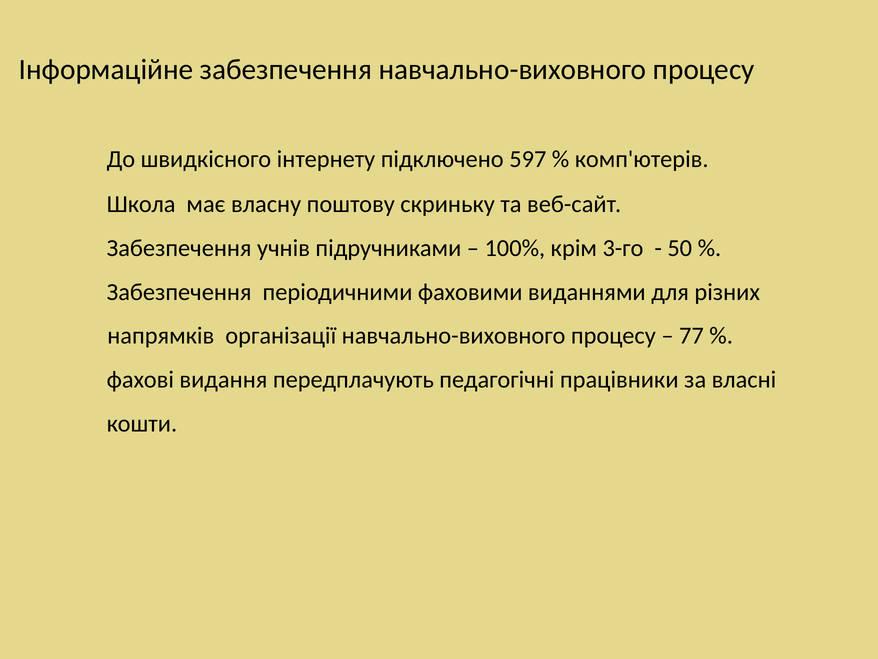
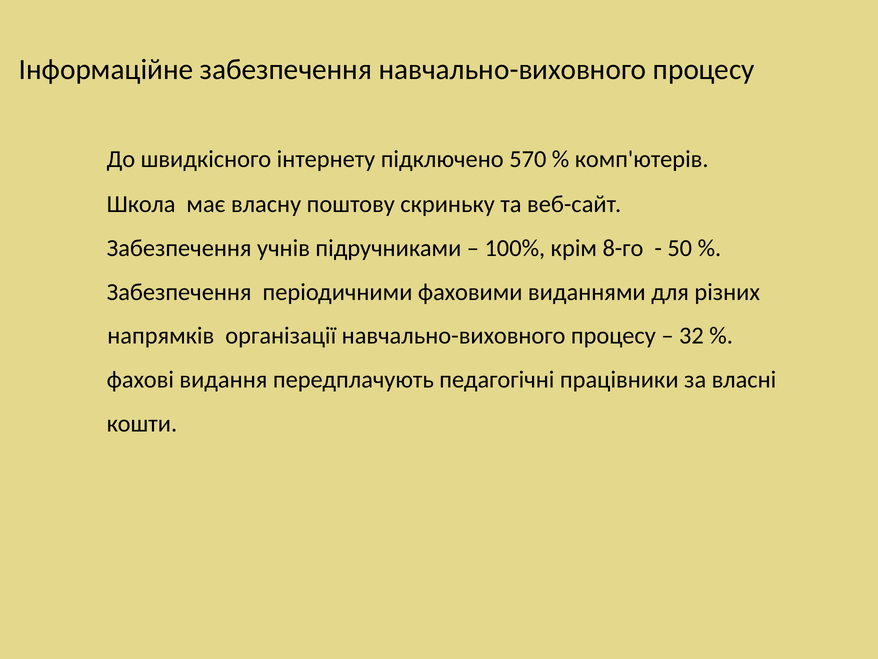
597: 597 -> 570
3-го: 3-го -> 8-го
77: 77 -> 32
